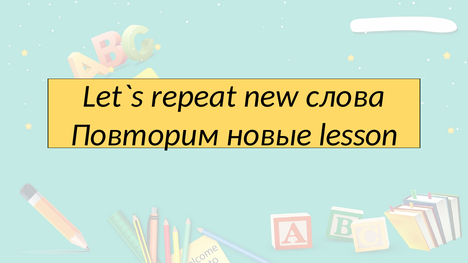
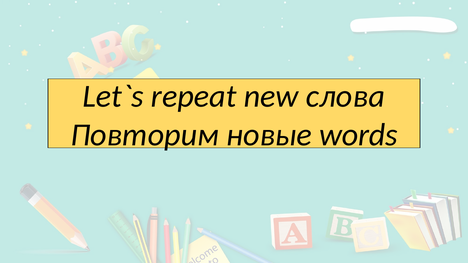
lesson: lesson -> words
